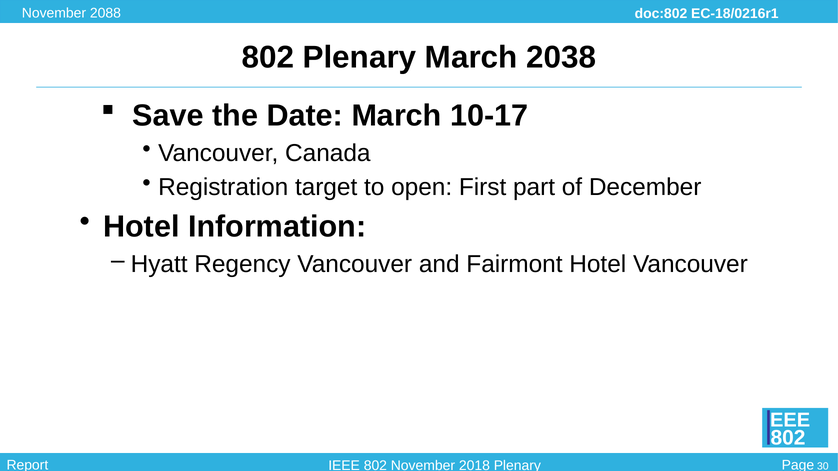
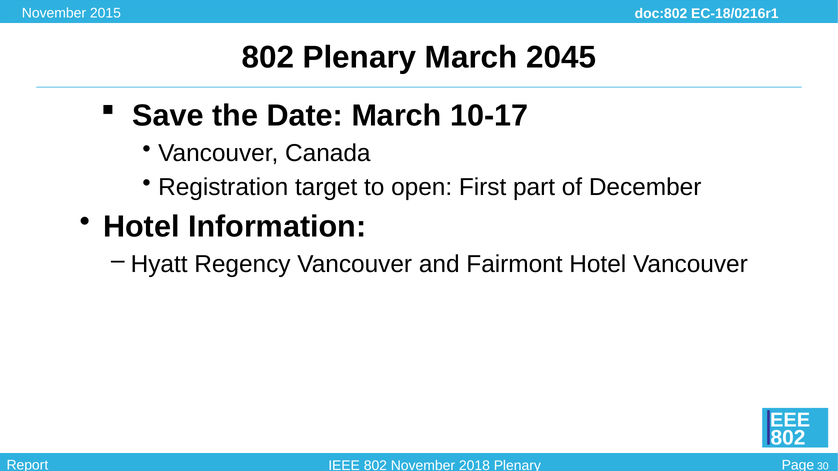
2088: 2088 -> 2015
2038: 2038 -> 2045
